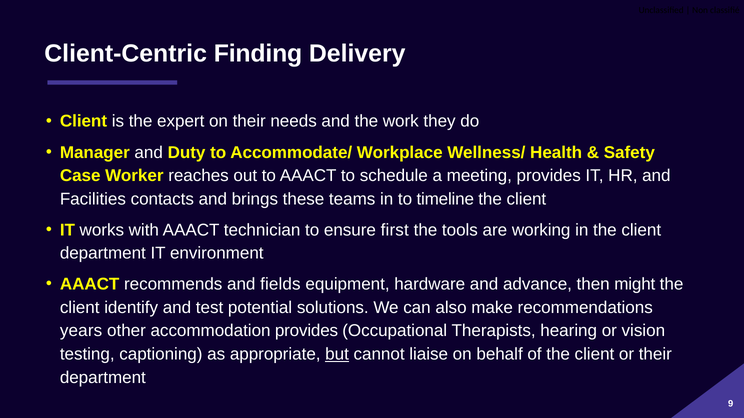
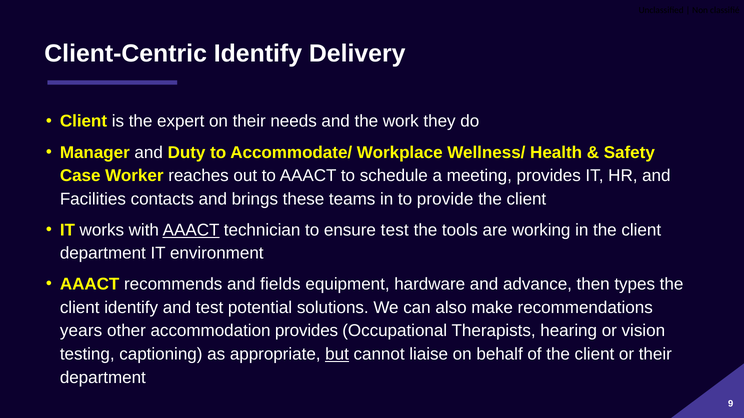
Client-Centric Finding: Finding -> Identify
timeline: timeline -> provide
AAACT at (191, 230) underline: none -> present
ensure first: first -> test
might: might -> types
